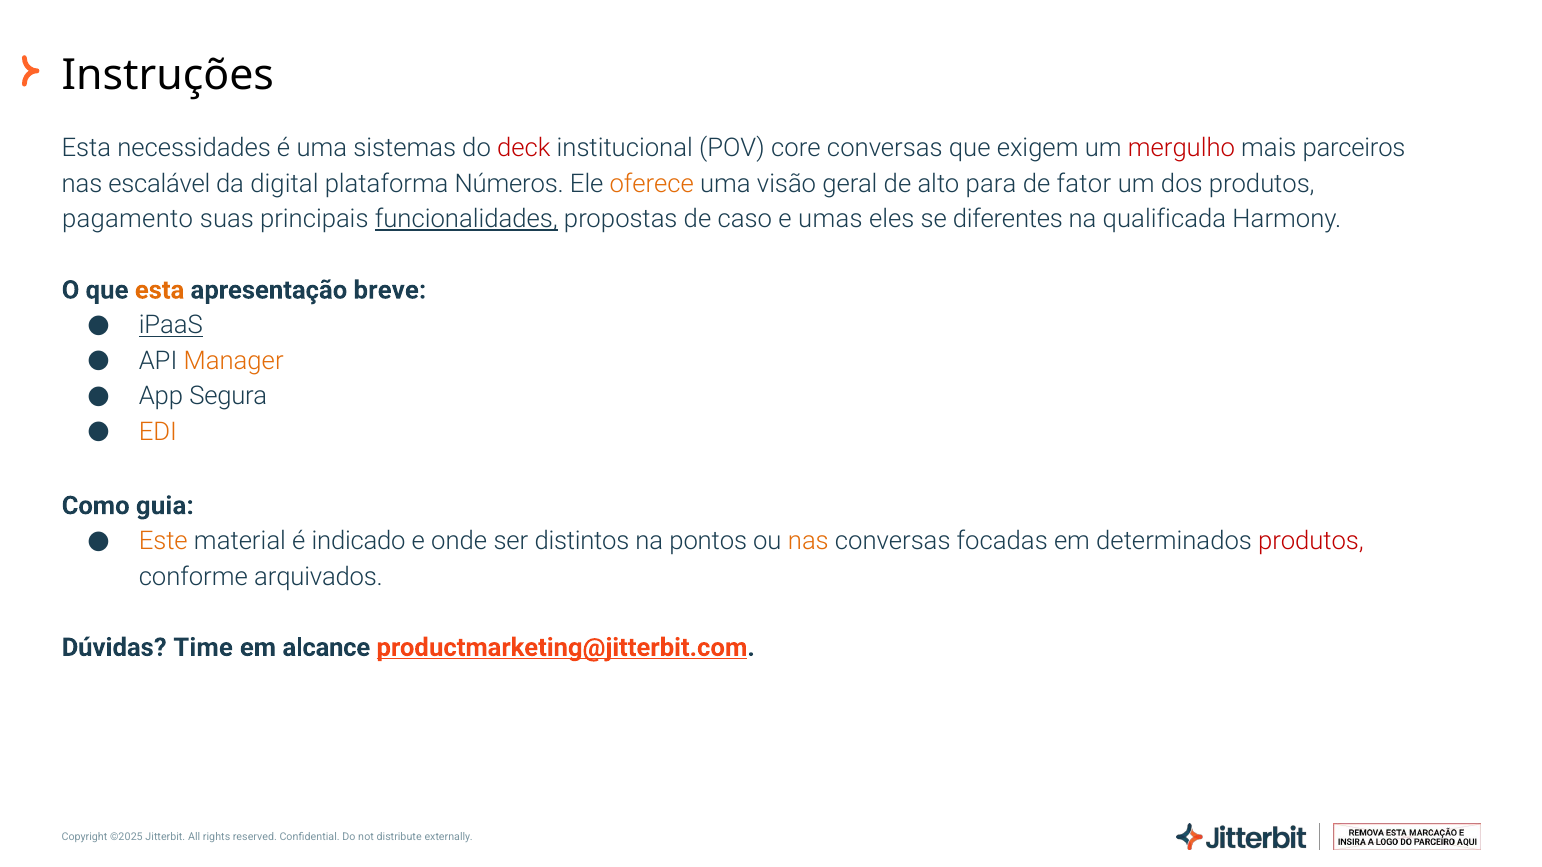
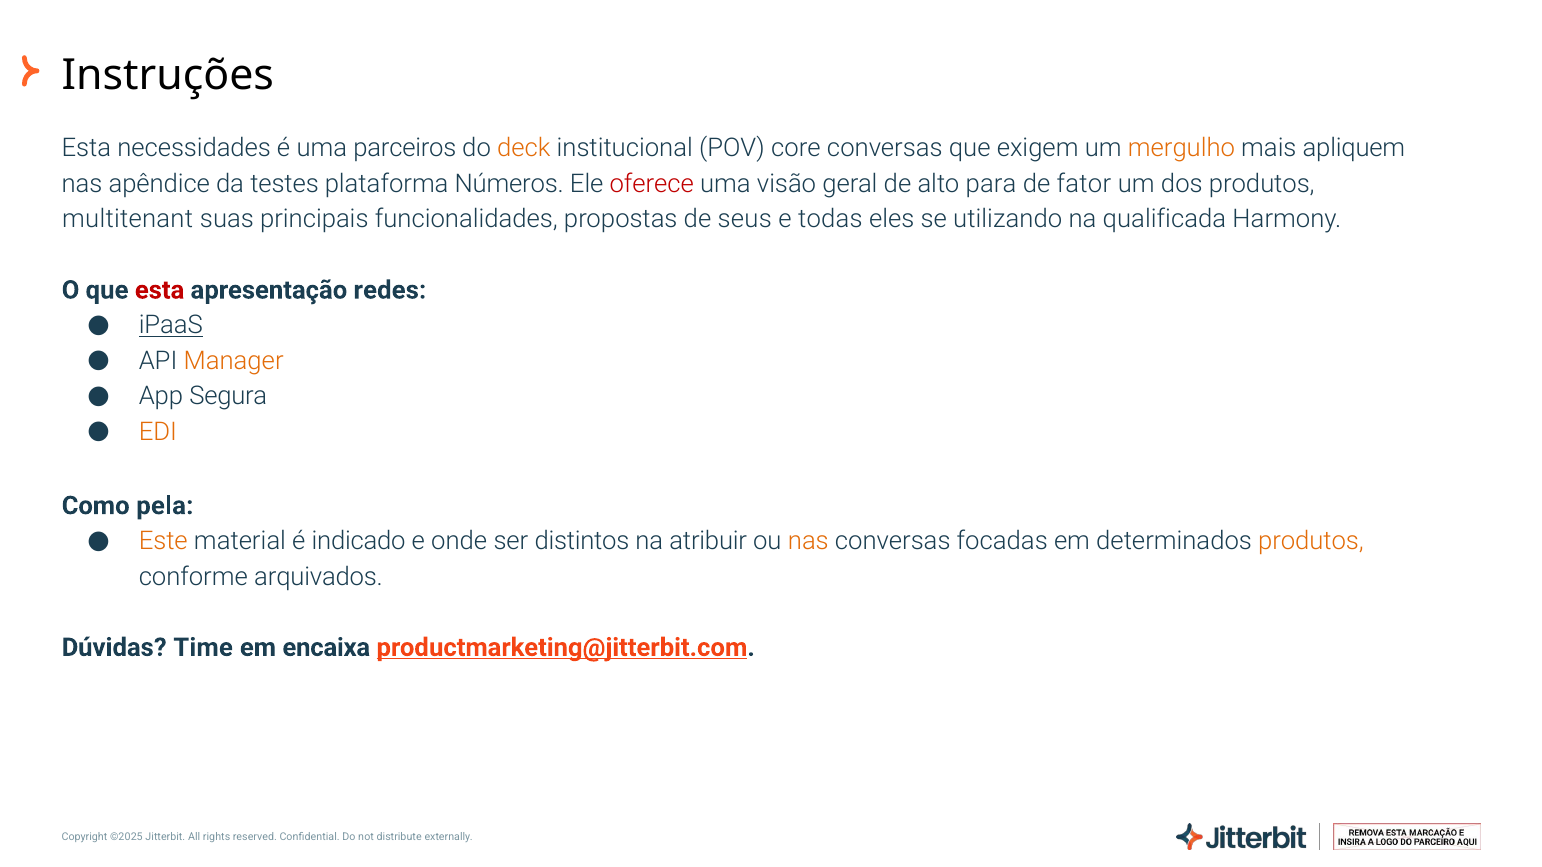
sistemas: sistemas -> parceiros
deck colour: red -> orange
mergulho colour: red -> orange
parceiros: parceiros -> apliquem
escalável: escalável -> apêndice
digital: digital -> testes
oferece colour: orange -> red
pagamento: pagamento -> multitenant
funcionalidades underline: present -> none
caso: caso -> seus
umas: umas -> todas
diferentes: diferentes -> utilizando
esta at (160, 290) colour: orange -> red
breve: breve -> redes
guia: guia -> pela
pontos: pontos -> atribuir
produtos at (1311, 541) colour: red -> orange
alcance: alcance -> encaixa
